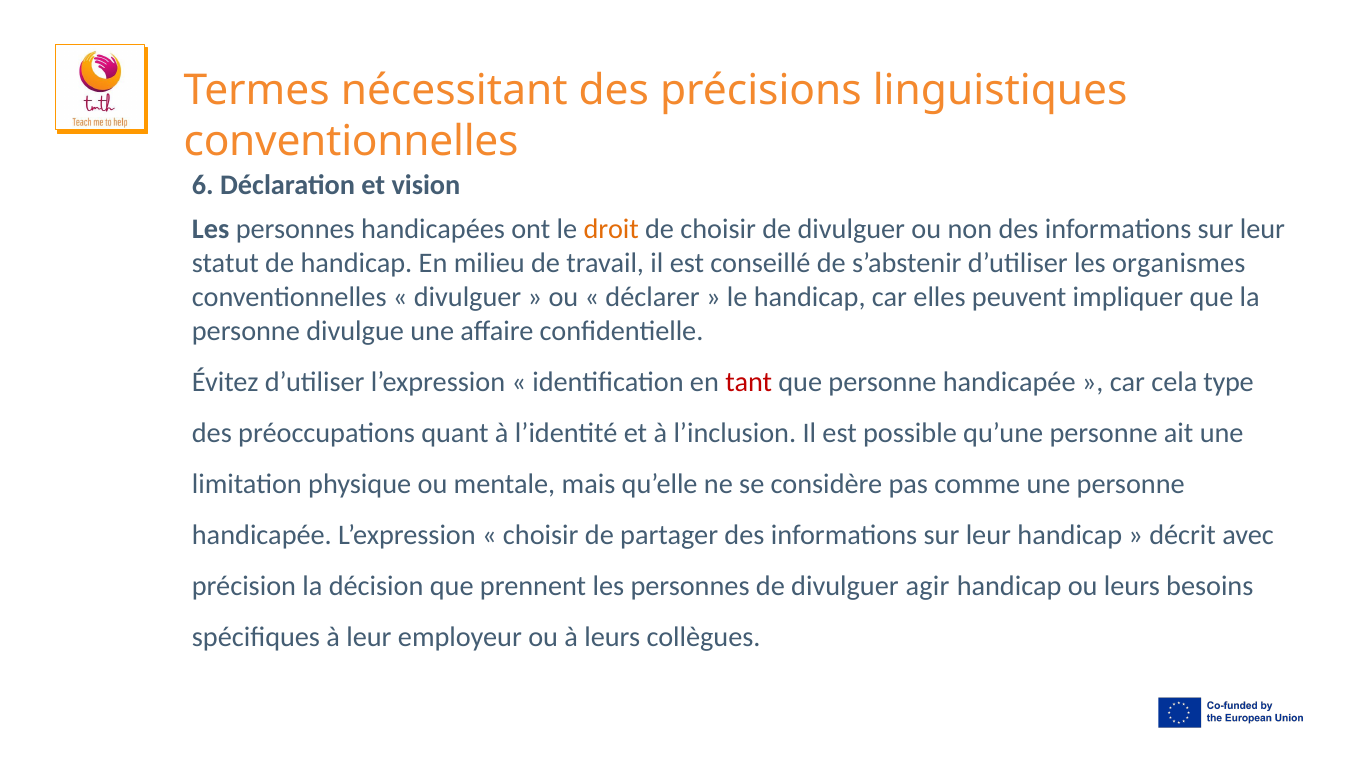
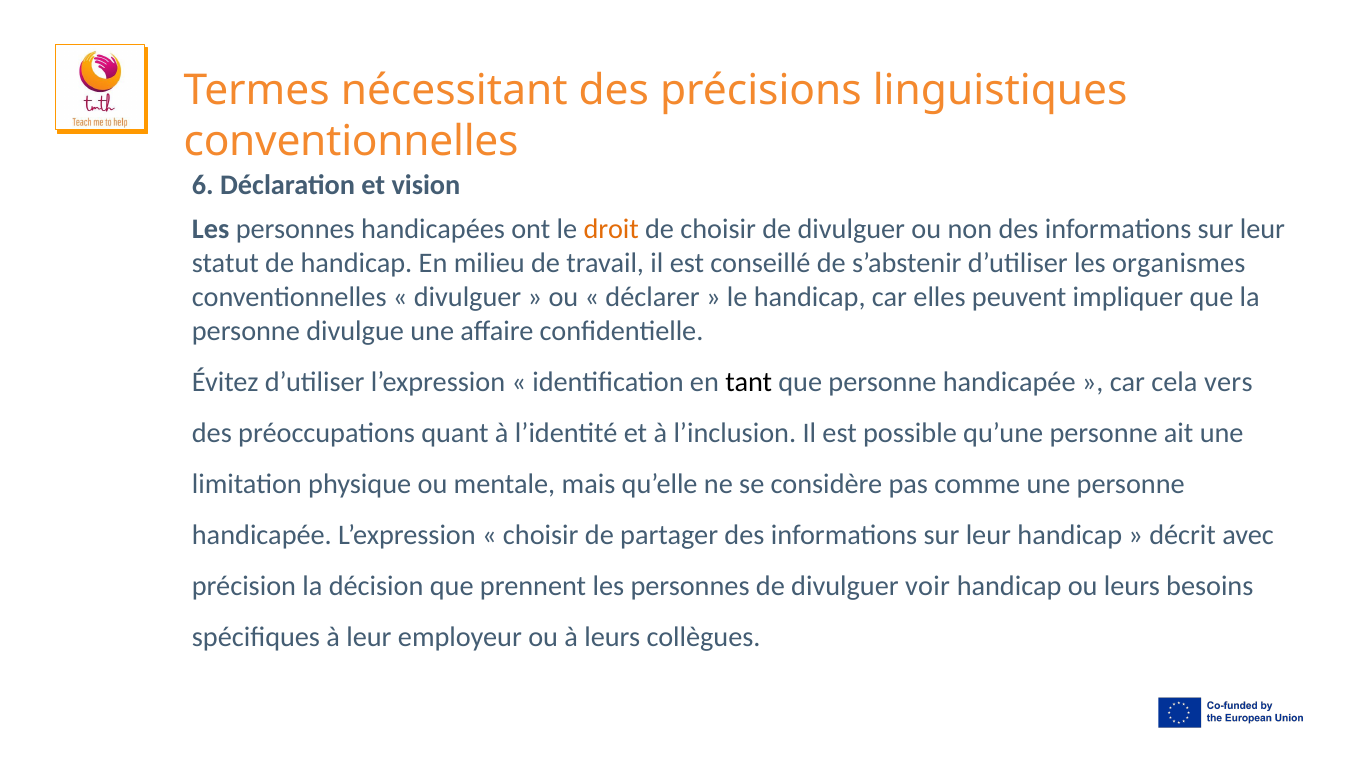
tant colour: red -> black
type: type -> vers
agir: agir -> voir
